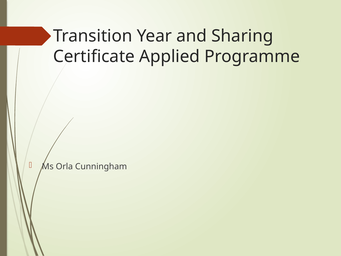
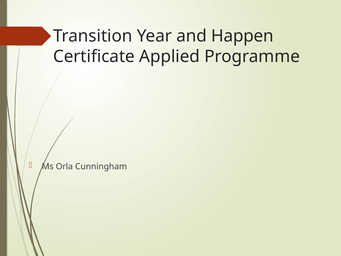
Sharing: Sharing -> Happen
